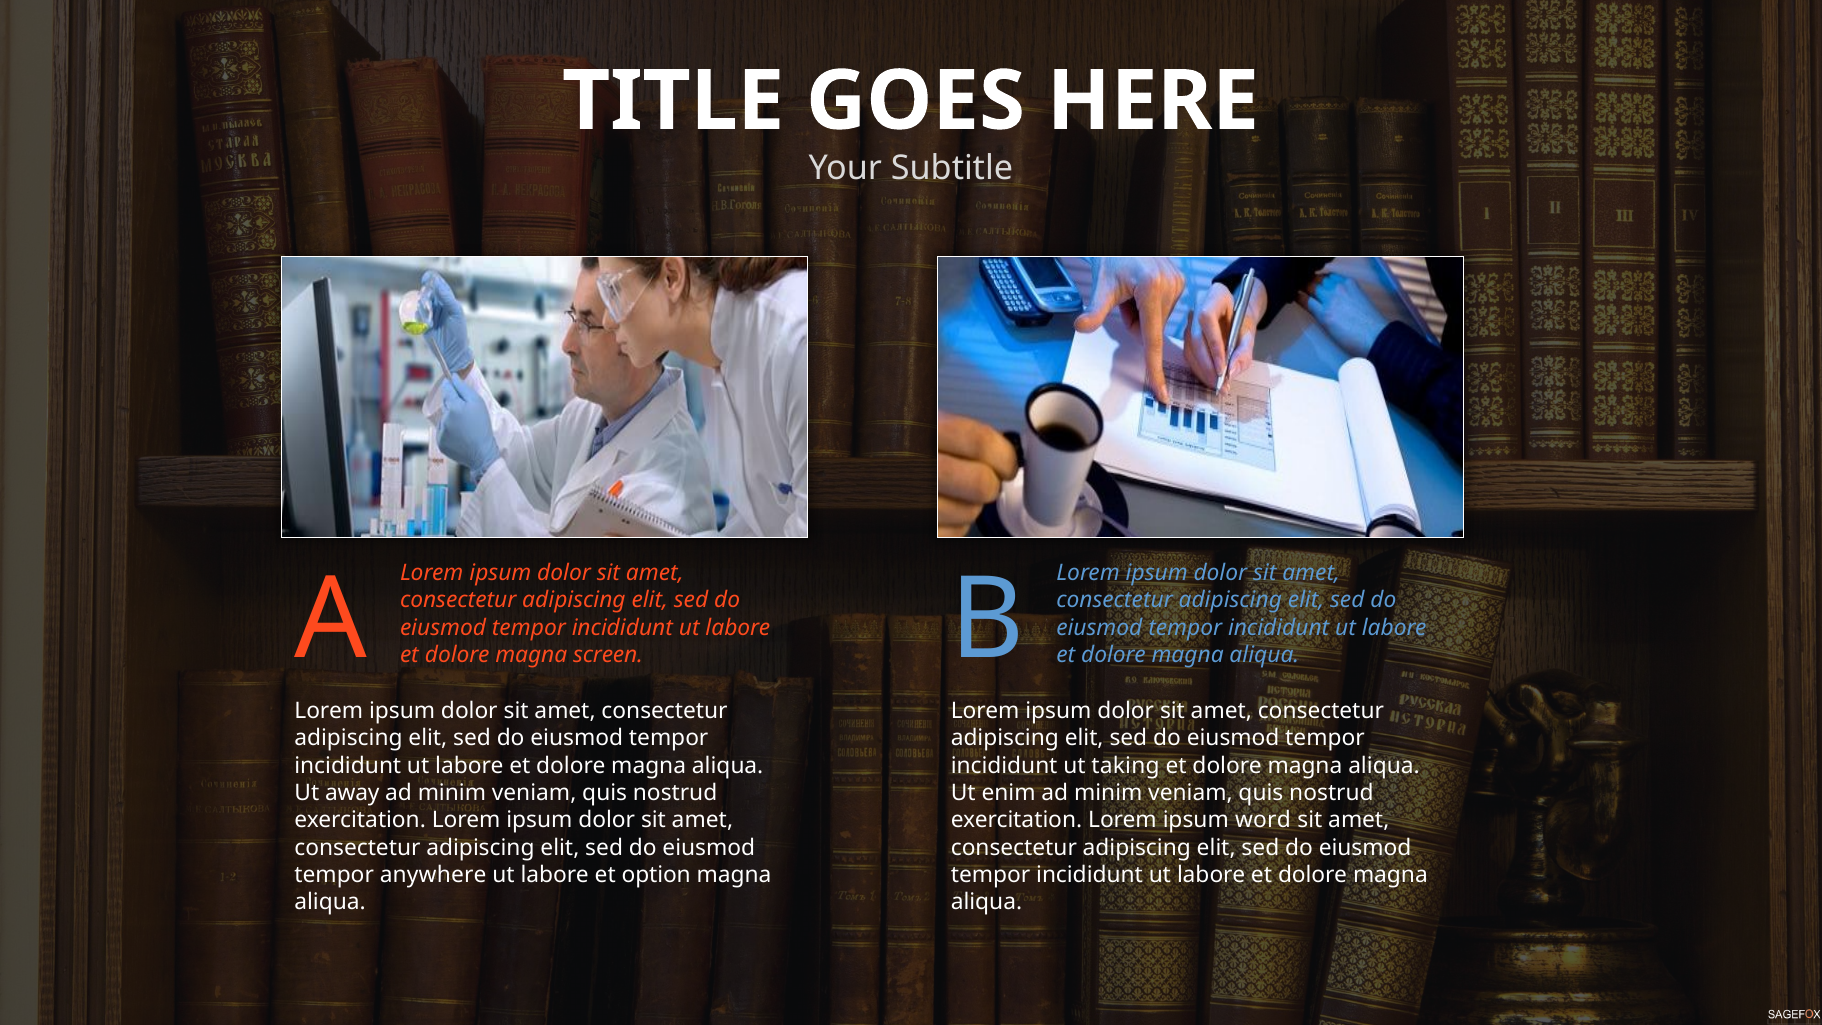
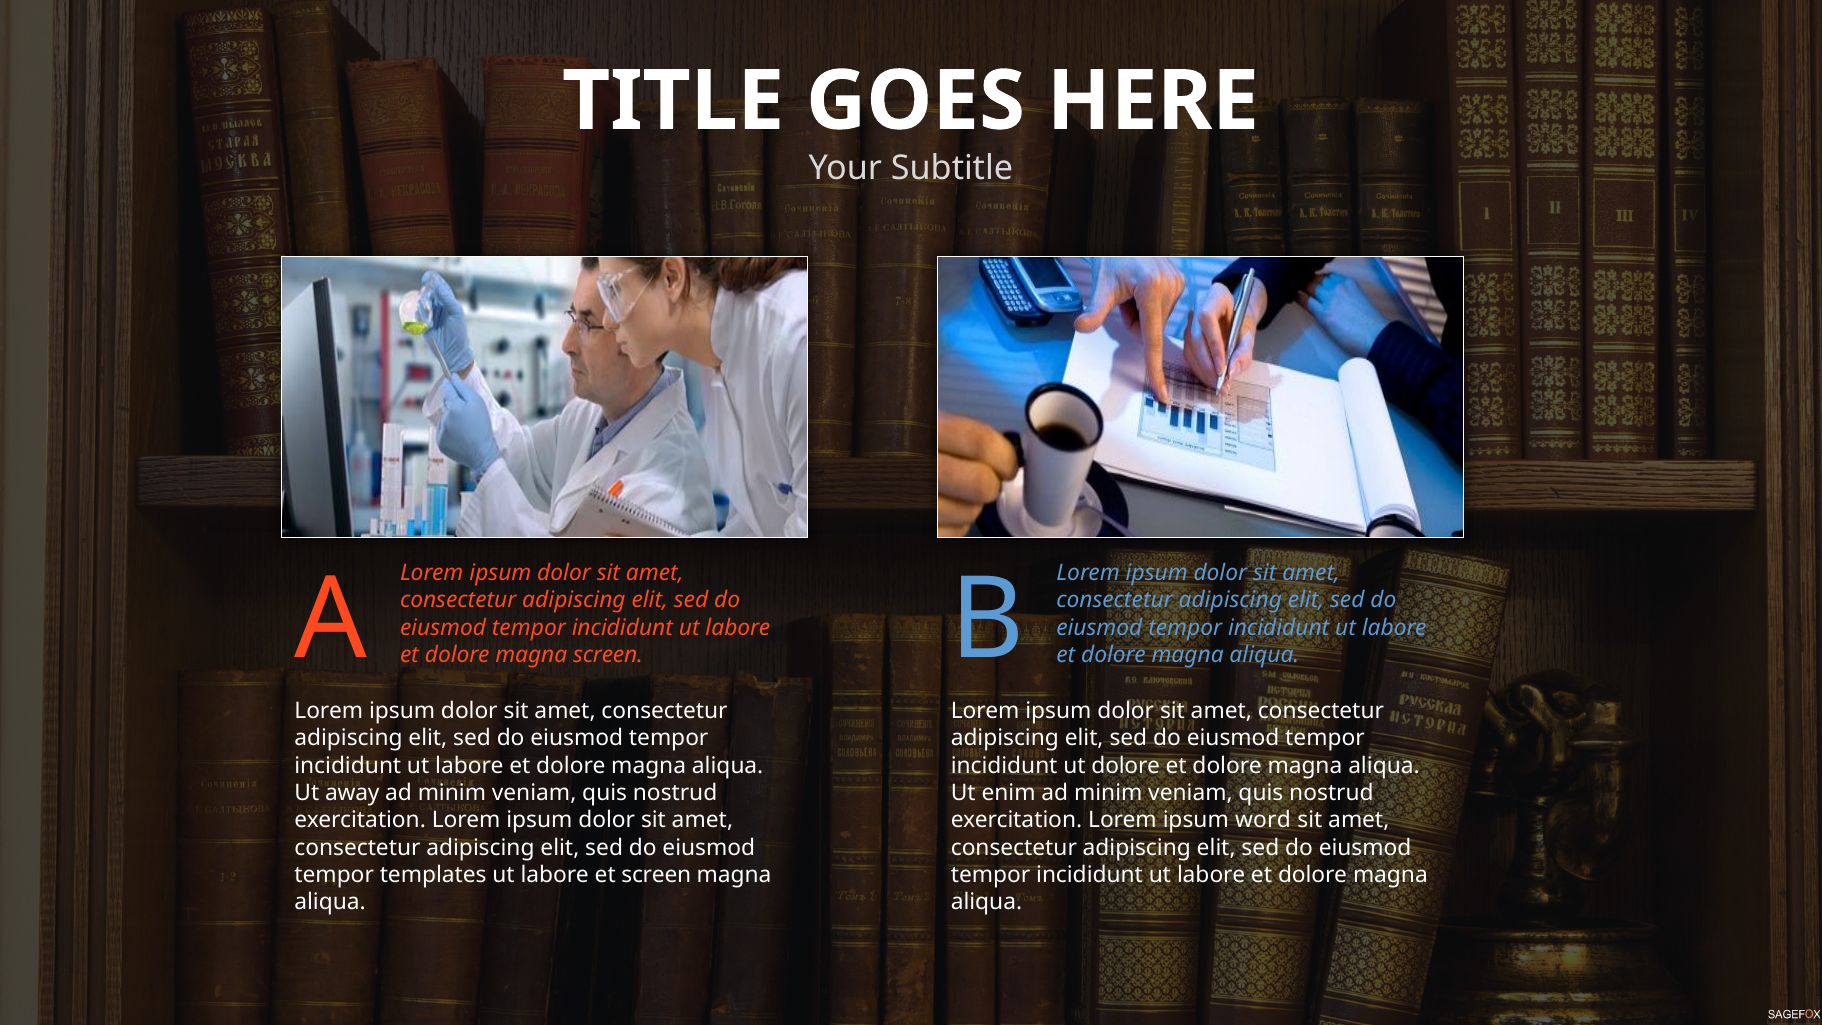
ut taking: taking -> dolore
anywhere: anywhere -> templates
et option: option -> screen
